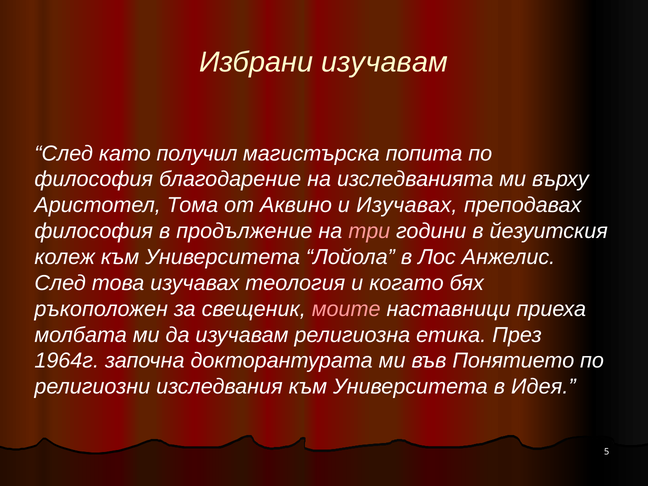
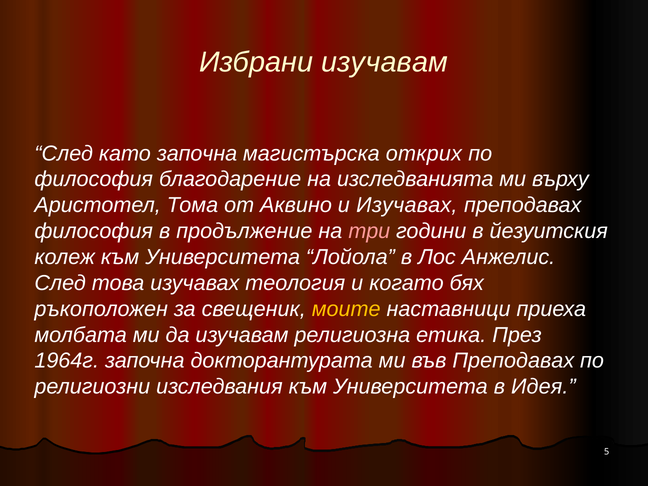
като получил: получил -> започна
попита: попита -> открих
моите colour: pink -> yellow
във Понятието: Понятието -> Преподавах
